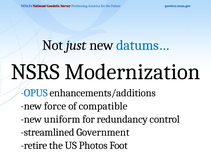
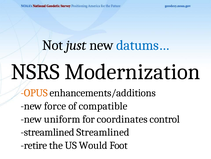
OPUS colour: blue -> orange
redundancy: redundancy -> coordinates
streamlined Government: Government -> Streamlined
Photos: Photos -> Would
